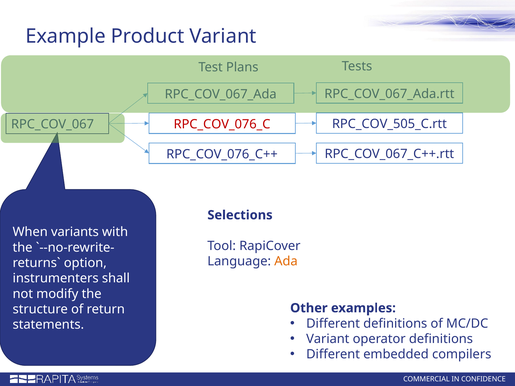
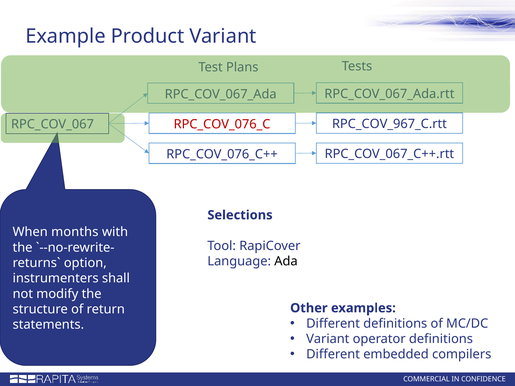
RPC_COV_505_C.rtt: RPC_COV_505_C.rtt -> RPC_COV_967_C.rtt
variants: variants -> months
Ada colour: orange -> black
